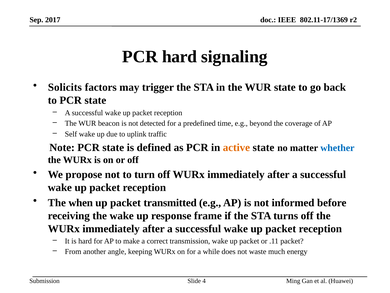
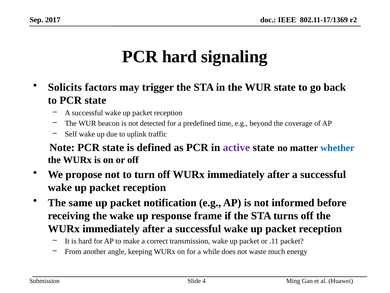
active colour: orange -> purple
when: when -> same
transmitted: transmitted -> notification
